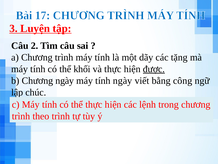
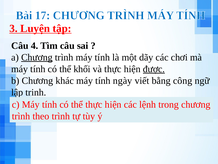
2: 2 -> 4
Chương at (37, 57) underline: none -> present
tặng: tặng -> chơi
Chương ngày: ngày -> khác
chúc: chúc -> trinh
